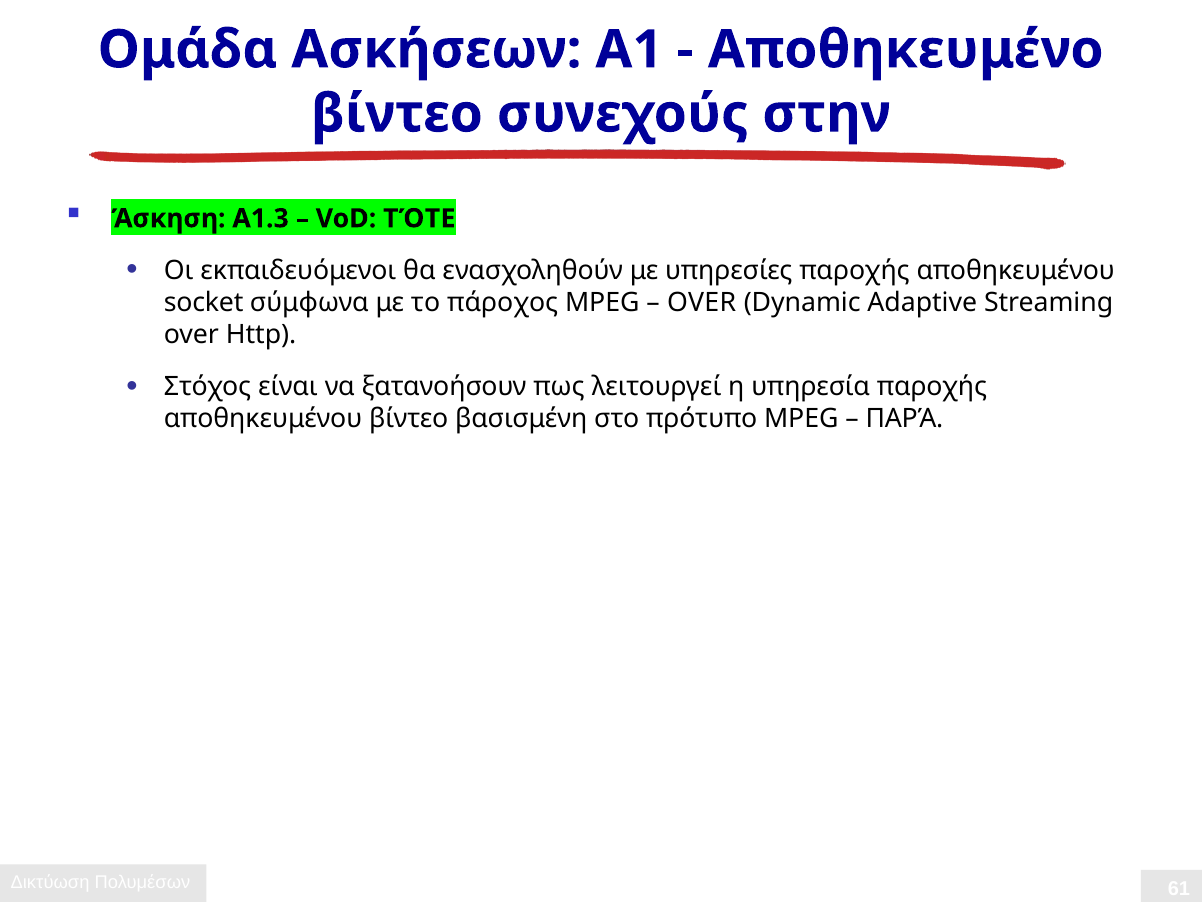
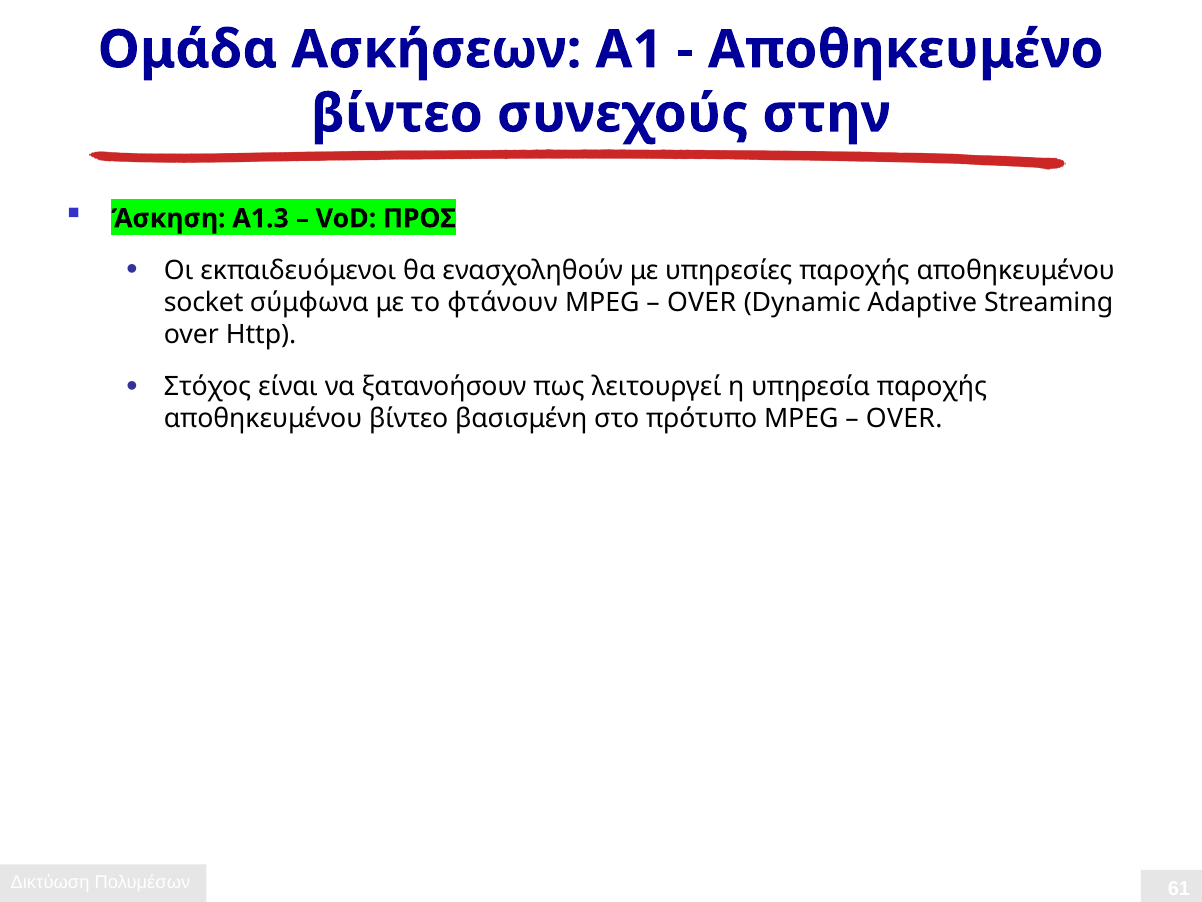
ΤΌΤΕ: ΤΌΤΕ -> ΠΡΟΣ
πάροχος: πάροχος -> φτάνουν
ΠΑΡΆ at (904, 419): ΠΑΡΆ -> OVER
